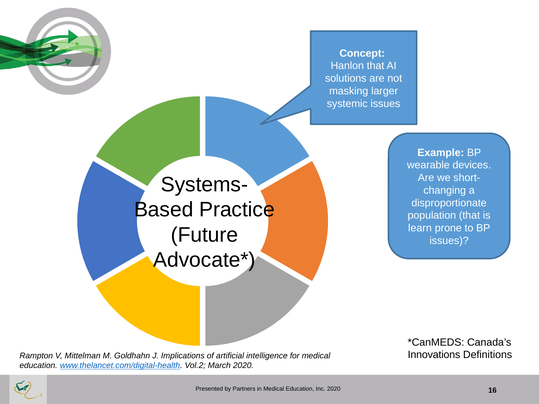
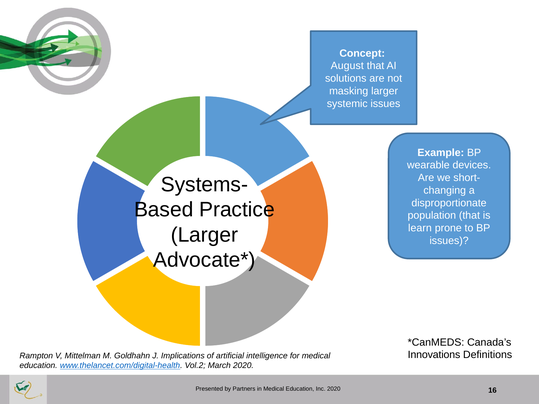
Hanlon: Hanlon -> August
Future at (204, 235): Future -> Larger
